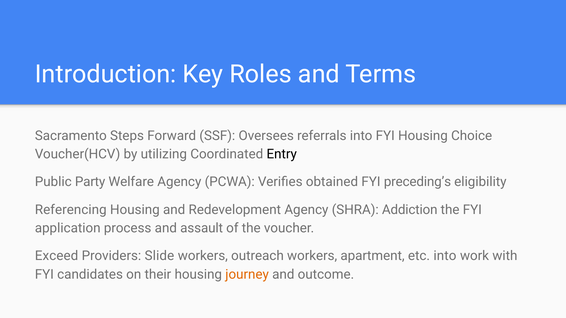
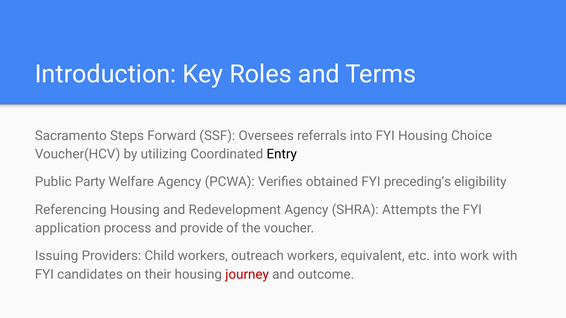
Addiction: Addiction -> Attempts
assault: assault -> provide
Exceed: Exceed -> Issuing
Slide: Slide -> Child
apartment: apartment -> equivalent
journey colour: orange -> red
